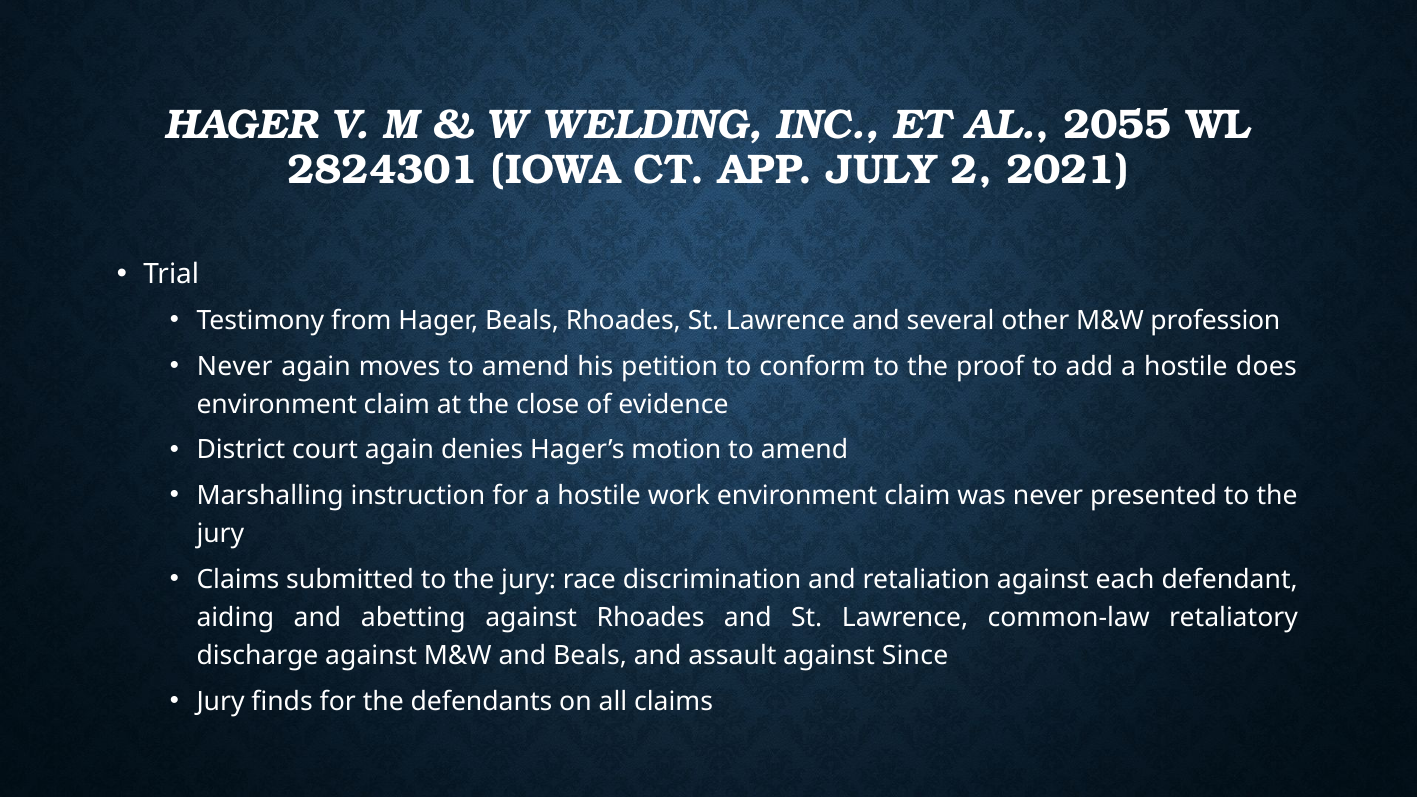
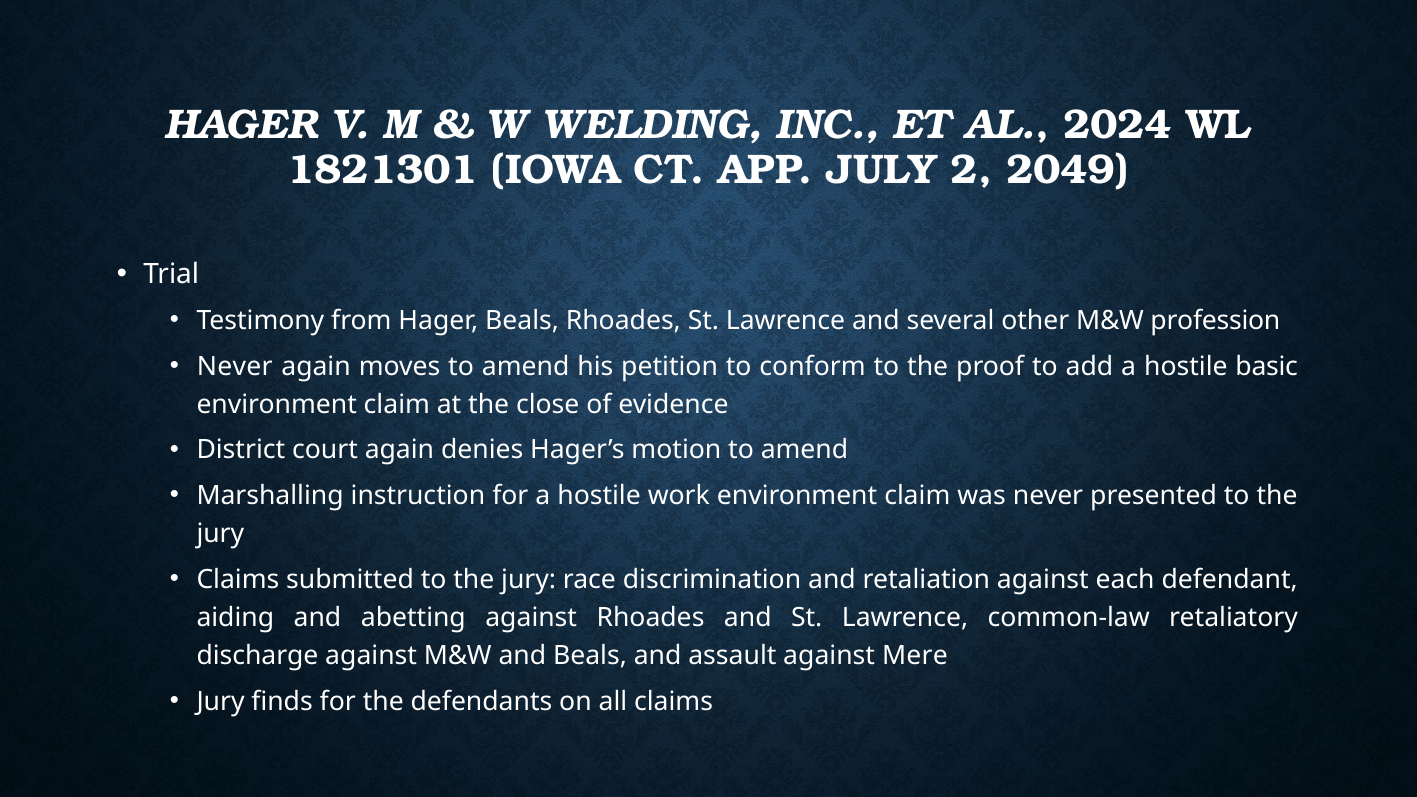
2055: 2055 -> 2024
2824301: 2824301 -> 1821301
2021: 2021 -> 2049
does: does -> basic
Since: Since -> Mere
